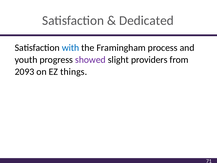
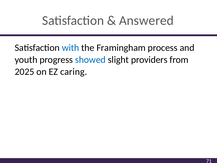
Dedicated: Dedicated -> Answered
showed colour: purple -> blue
2093: 2093 -> 2025
things: things -> caring
